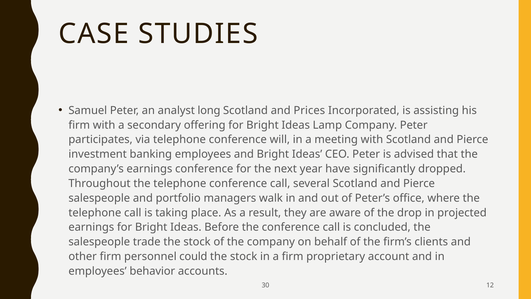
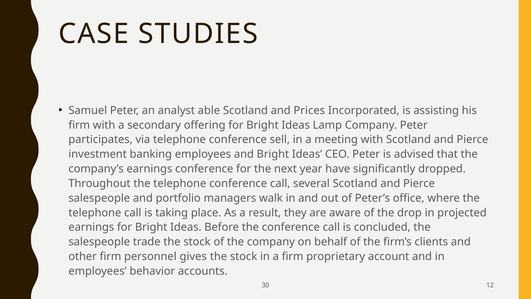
long: long -> able
will: will -> sell
could: could -> gives
